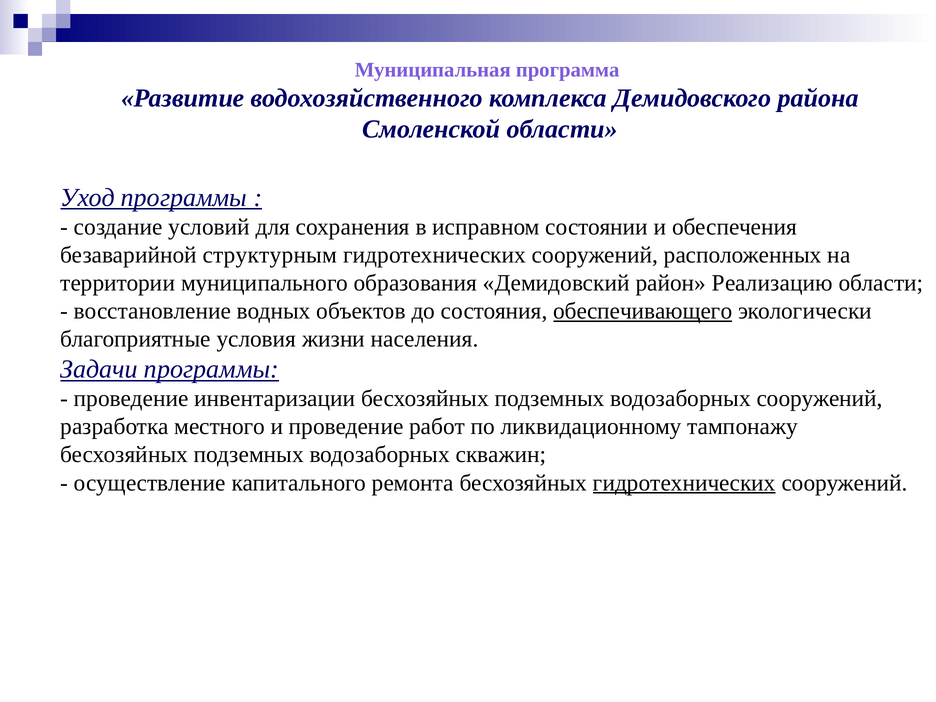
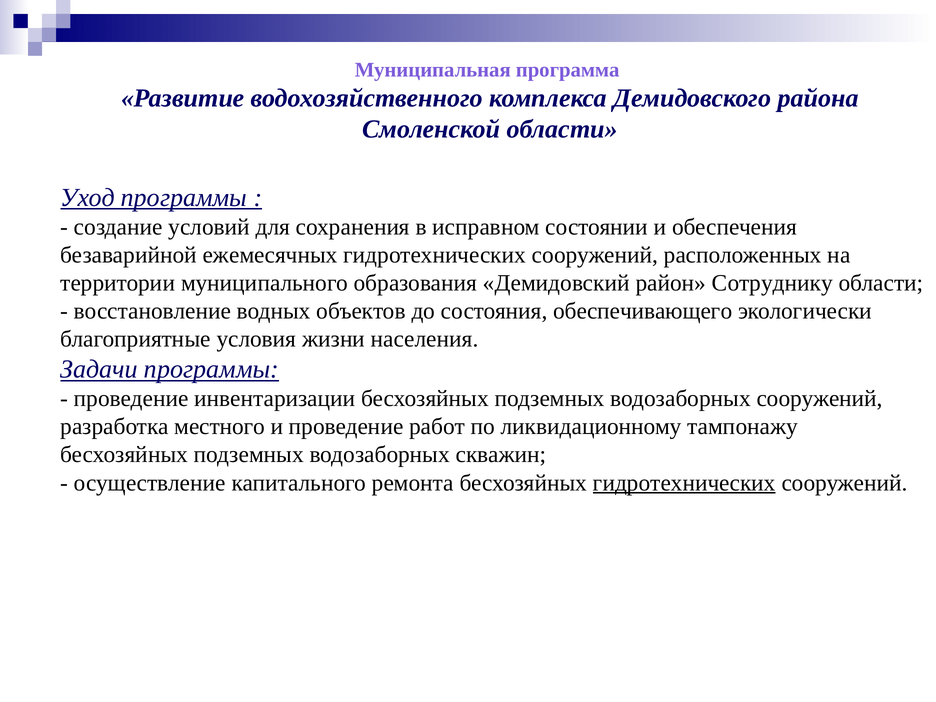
структурным: структурным -> ежемесячных
Реализацию: Реализацию -> Сотруднику
обеспечивающего underline: present -> none
